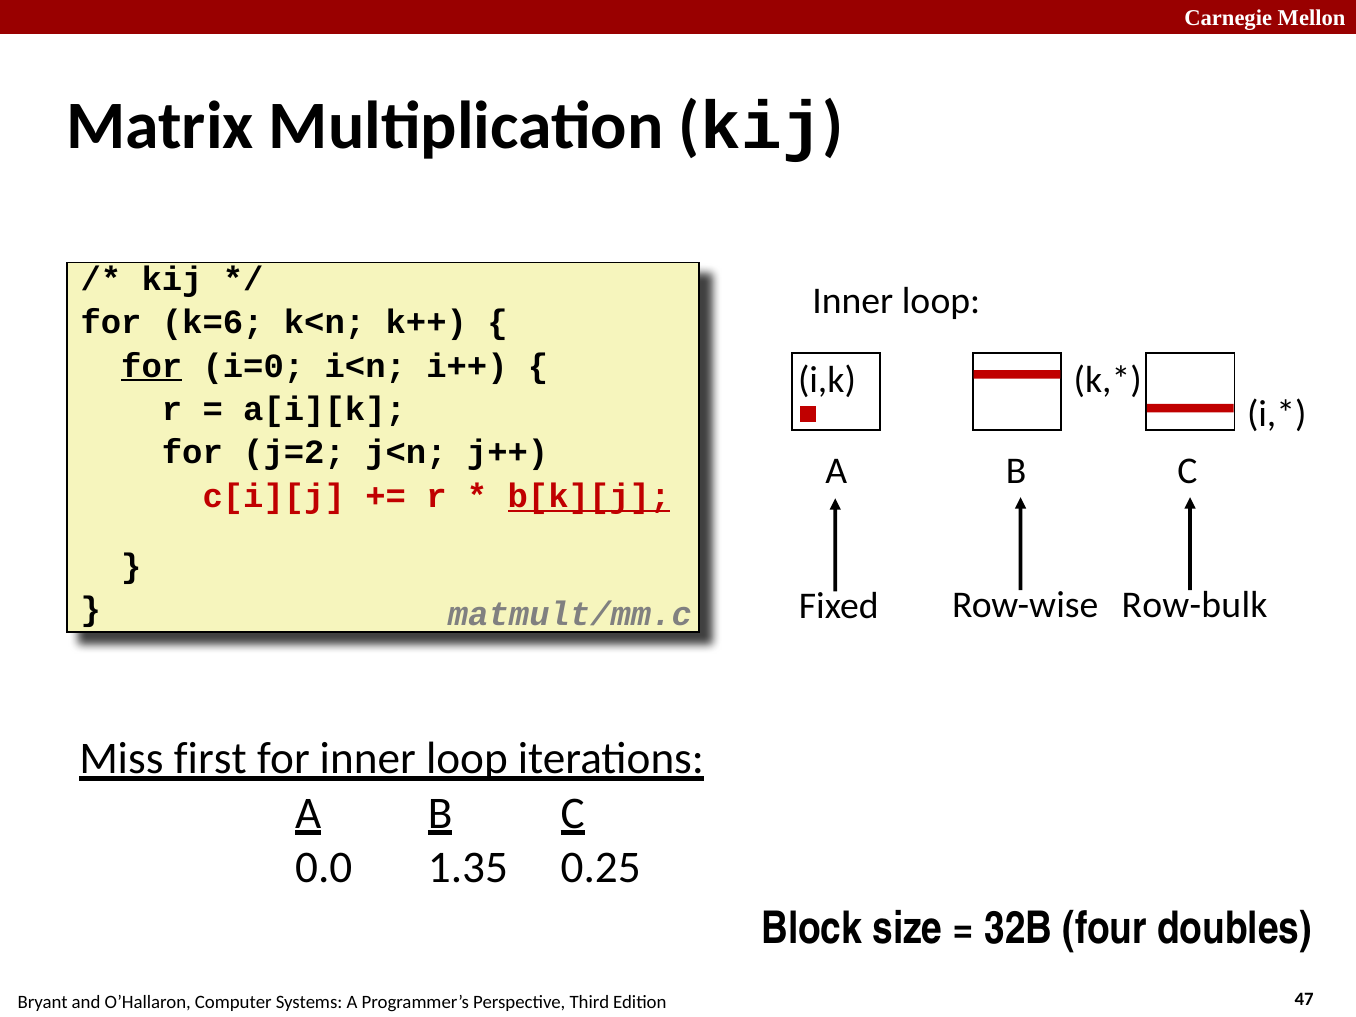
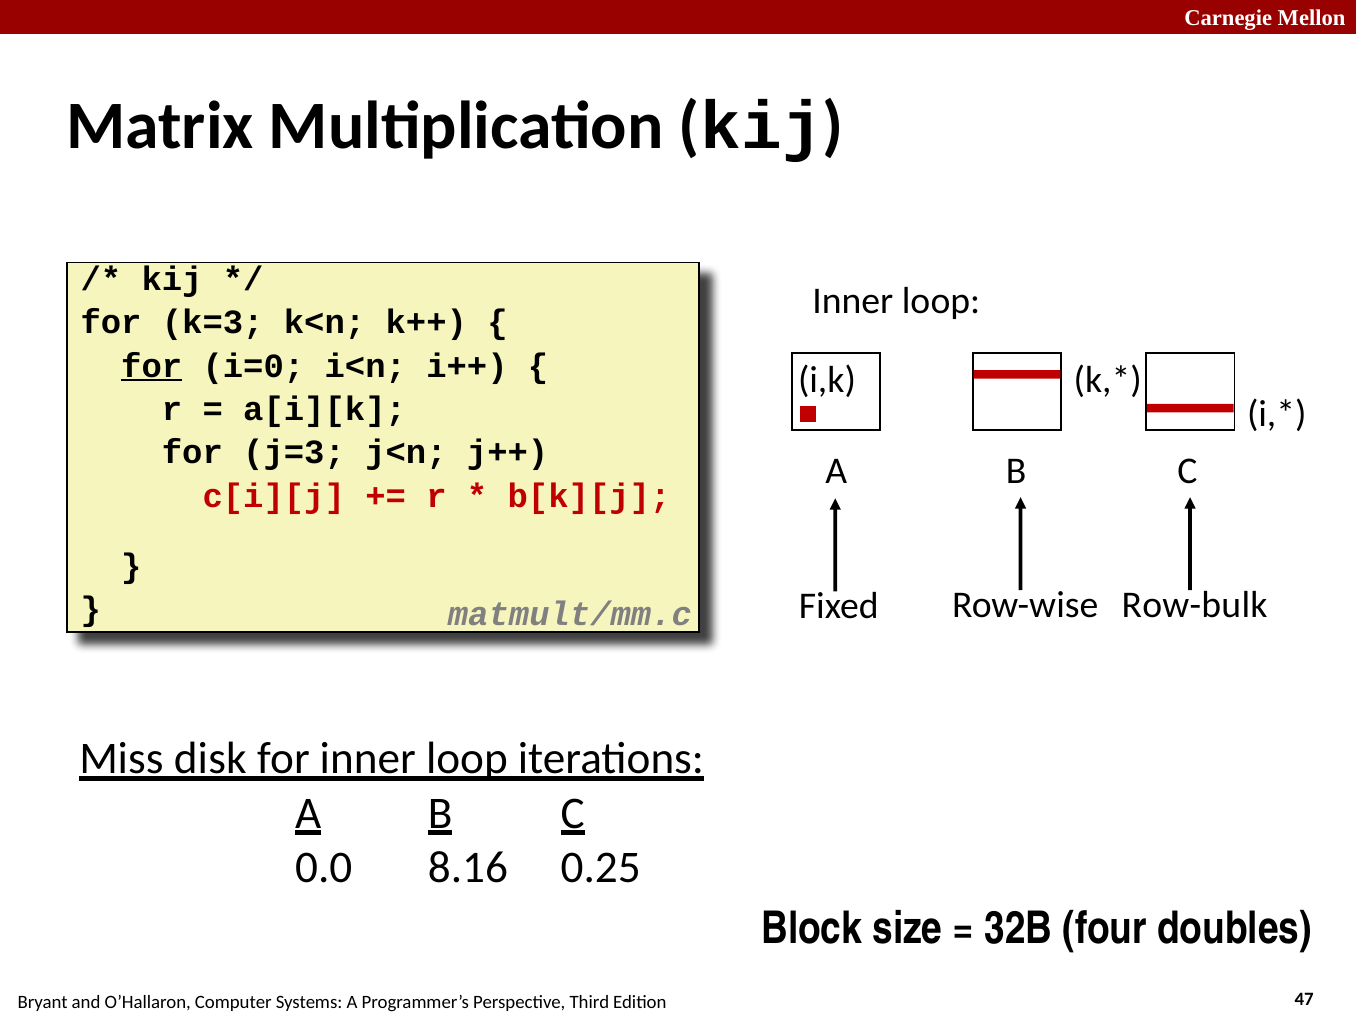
k=6: k=6 -> k=3
j=2: j=2 -> j=3
b[k][j underline: present -> none
first: first -> disk
1.35: 1.35 -> 8.16
